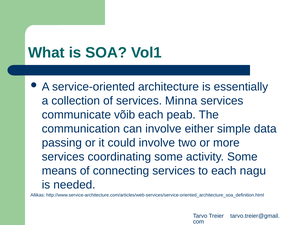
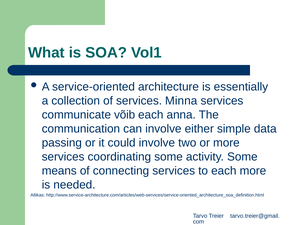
peab: peab -> anna
each nagu: nagu -> more
